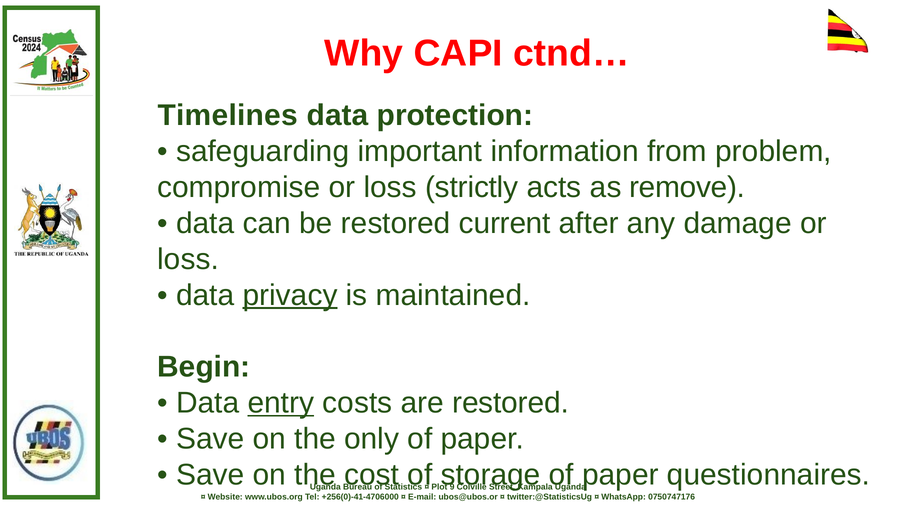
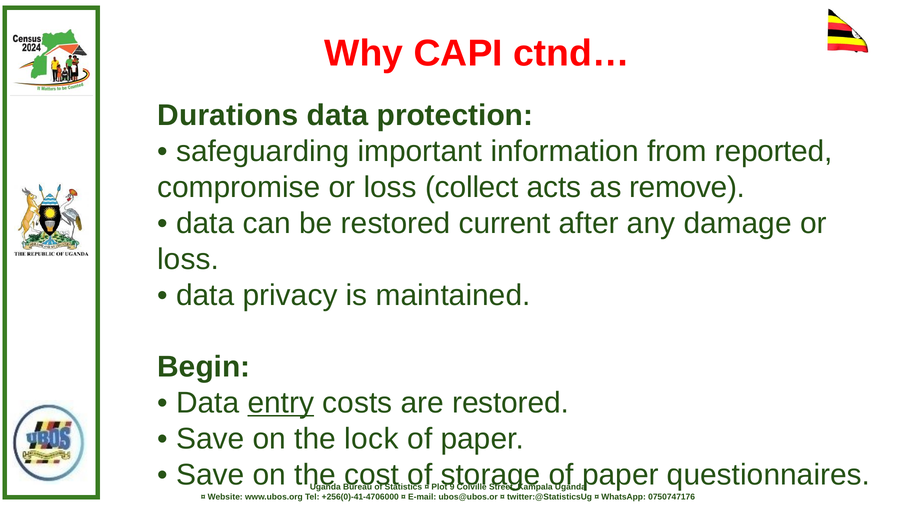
Timelines: Timelines -> Durations
problem: problem -> reported
strictly: strictly -> collect
privacy underline: present -> none
only: only -> lock
